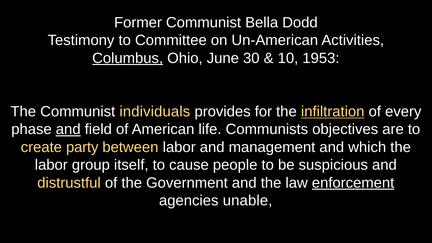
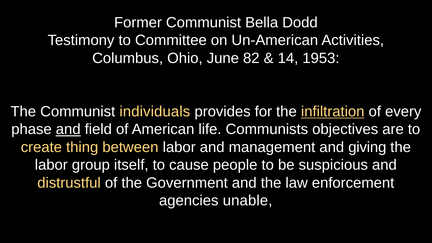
Columbus underline: present -> none
30: 30 -> 82
10: 10 -> 14
party: party -> thing
which: which -> giving
enforcement underline: present -> none
